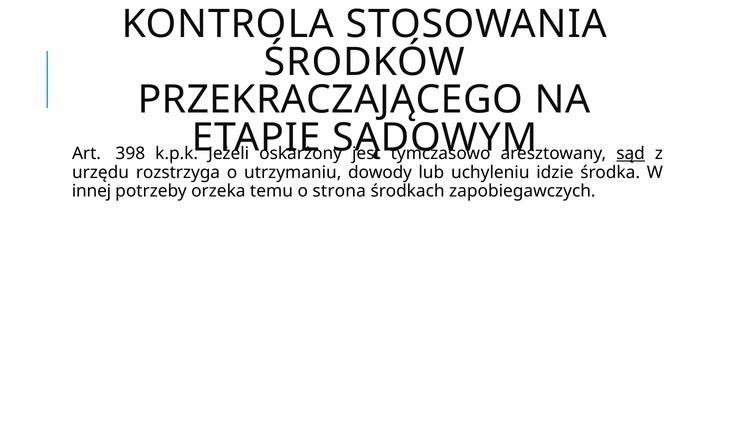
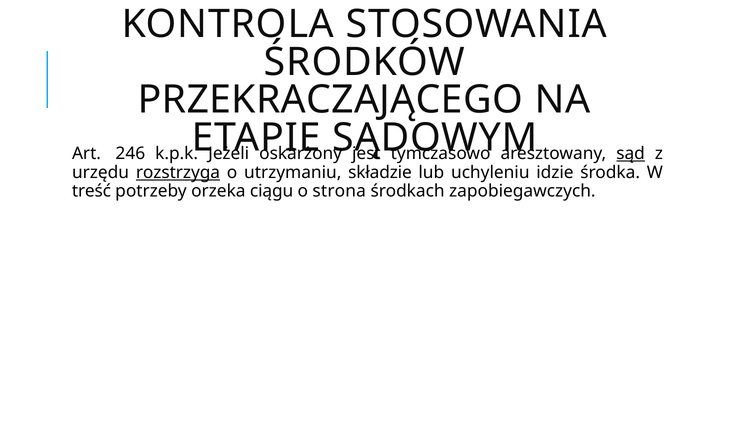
398: 398 -> 246
rozstrzyga underline: none -> present
dowody: dowody -> składzie
innej: innej -> treść
temu: temu -> ciągu
